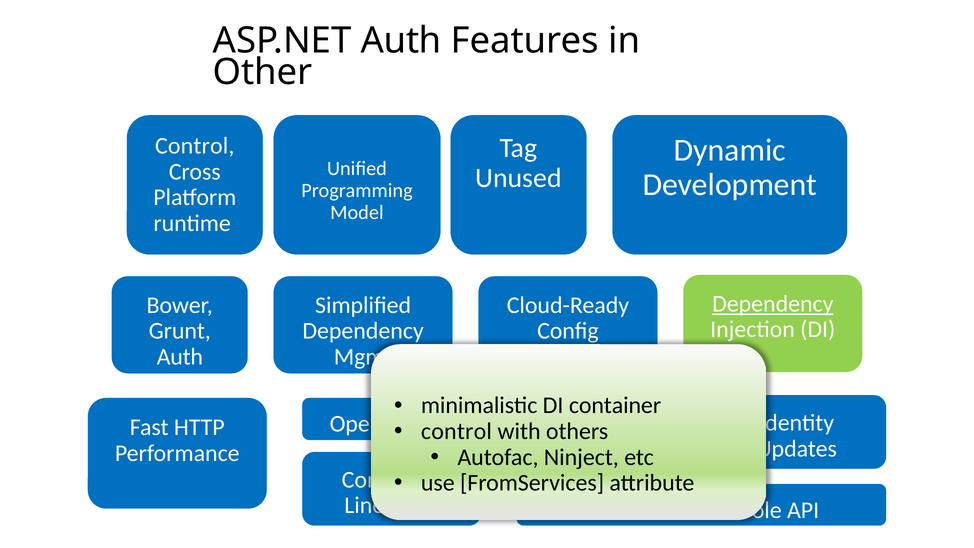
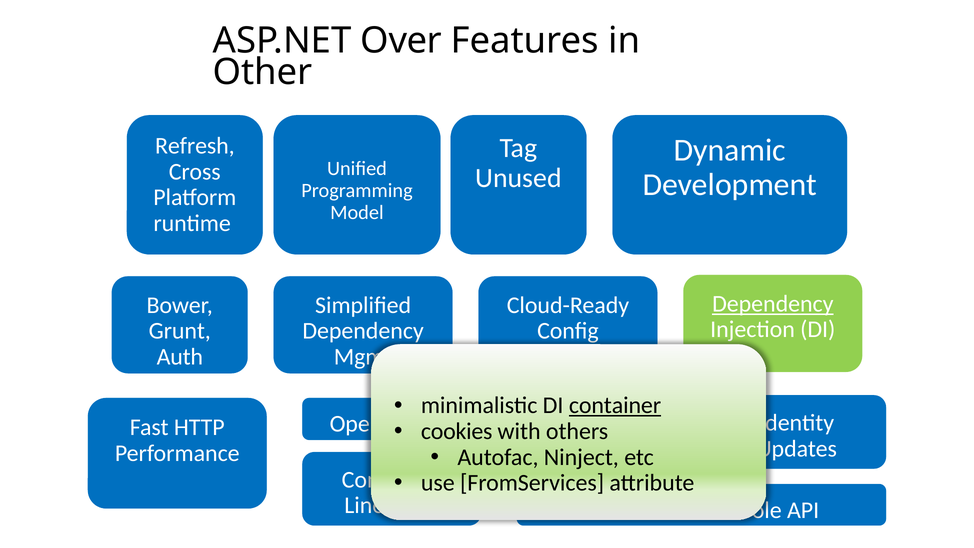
ASP.NET Auth: Auth -> Over
Control at (195, 146): Control -> Refresh
container underline: none -> present
control at (456, 431): control -> cookies
